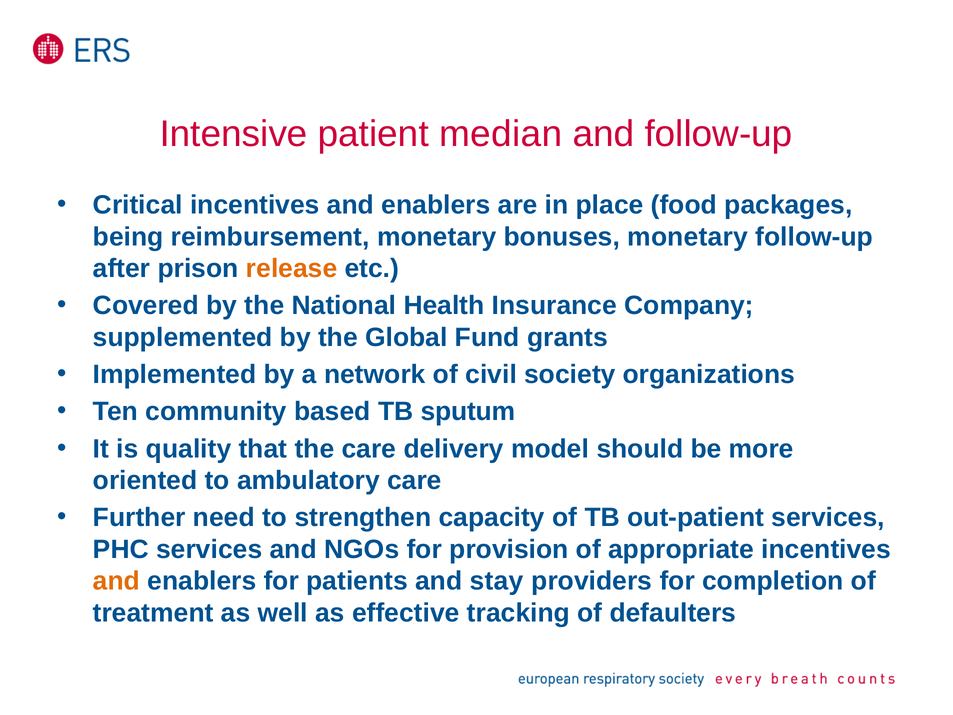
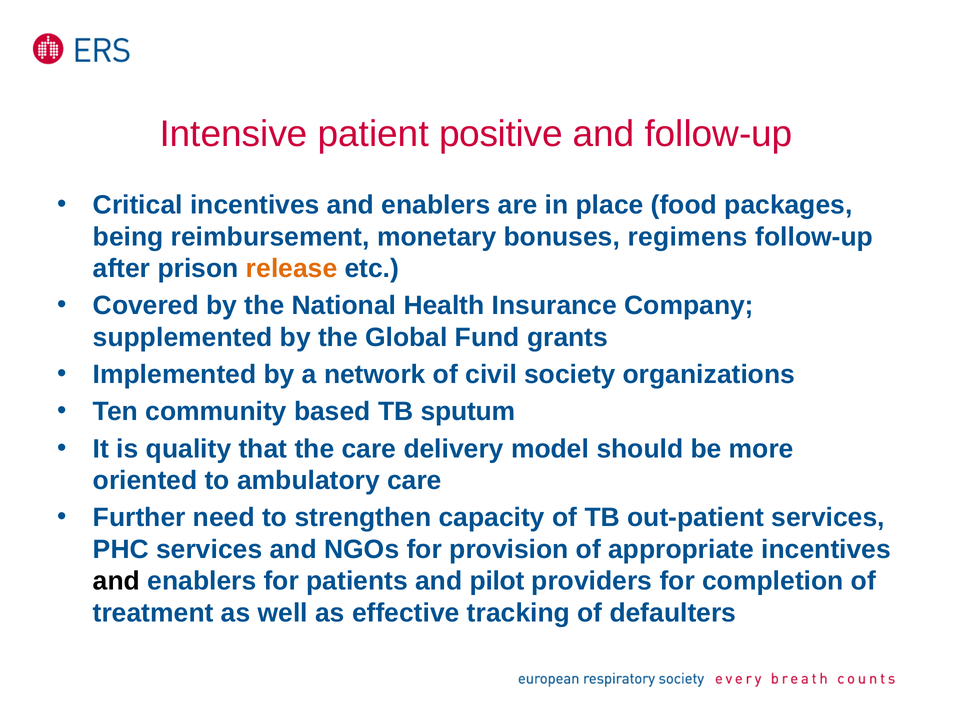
median: median -> positive
bonuses monetary: monetary -> regimens
and at (116, 581) colour: orange -> black
stay: stay -> pilot
